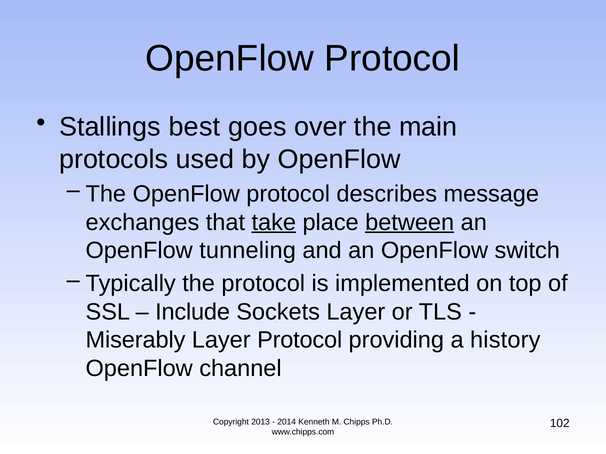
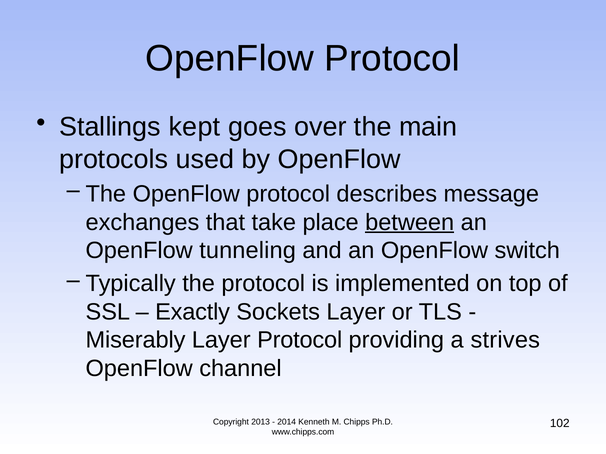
best: best -> kept
take underline: present -> none
Include: Include -> Exactly
history: history -> strives
